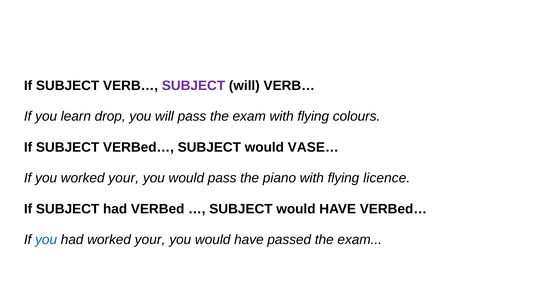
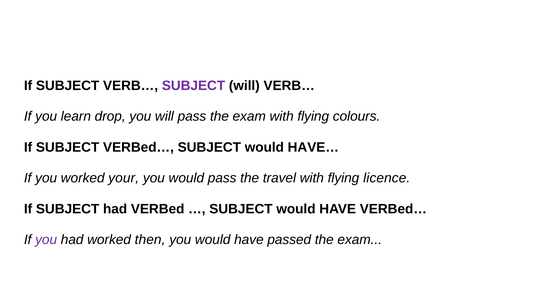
VASE…: VASE… -> HAVE…
piano: piano -> travel
you at (46, 239) colour: blue -> purple
had worked your: your -> then
